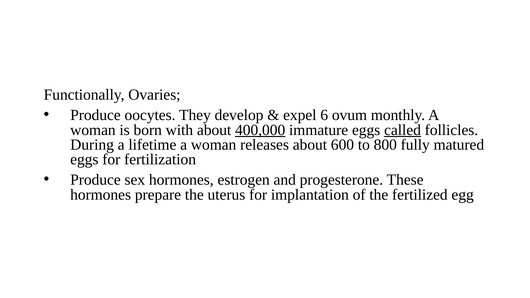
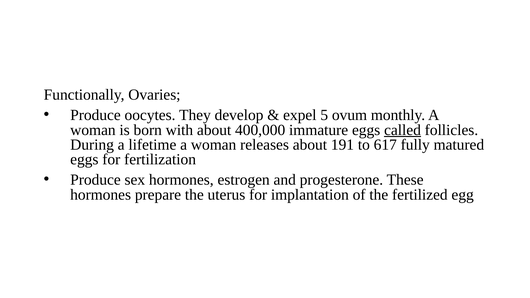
6: 6 -> 5
400,000 underline: present -> none
600: 600 -> 191
800: 800 -> 617
